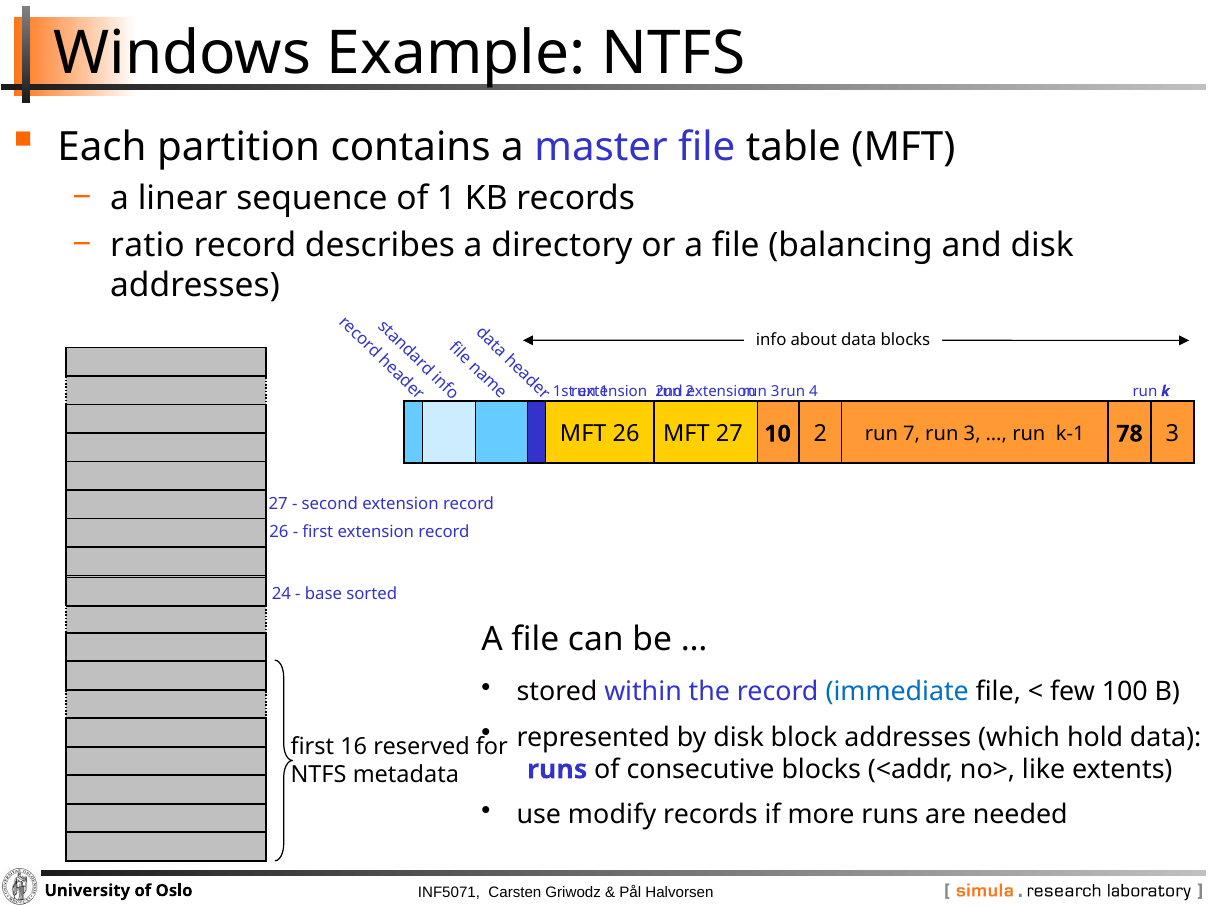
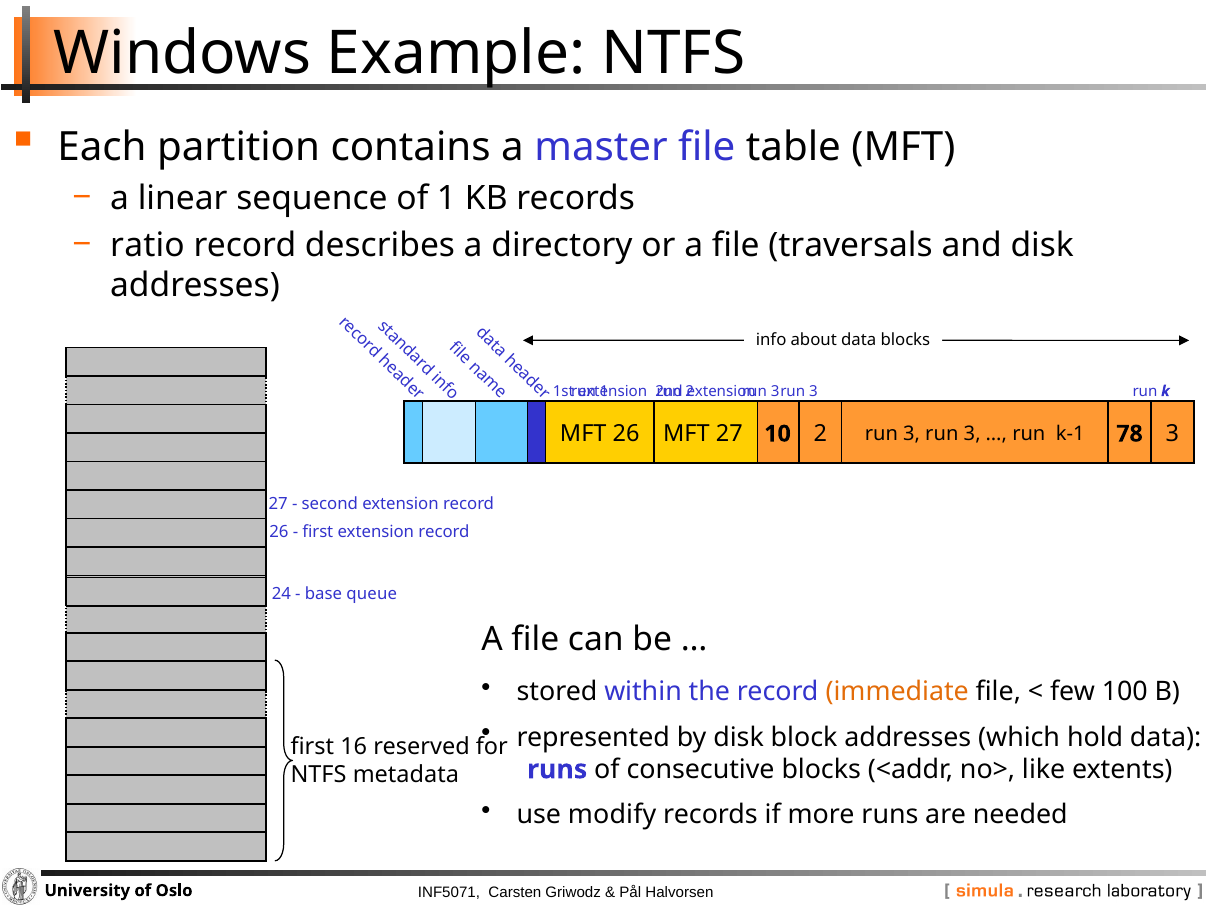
balancing: balancing -> traversals
4 at (813, 391): 4 -> 3
7 at (912, 434): 7 -> 3
sorted: sorted -> queue
immediate colour: blue -> orange
